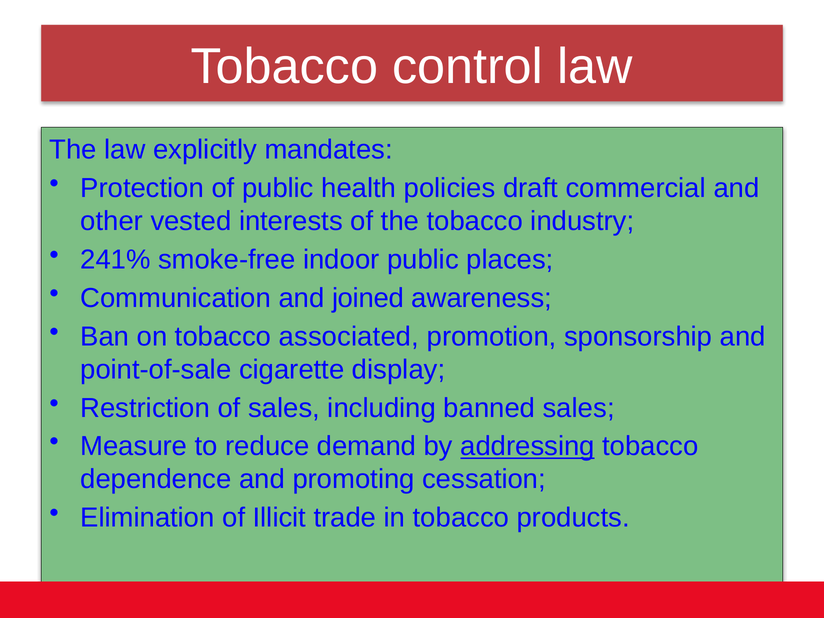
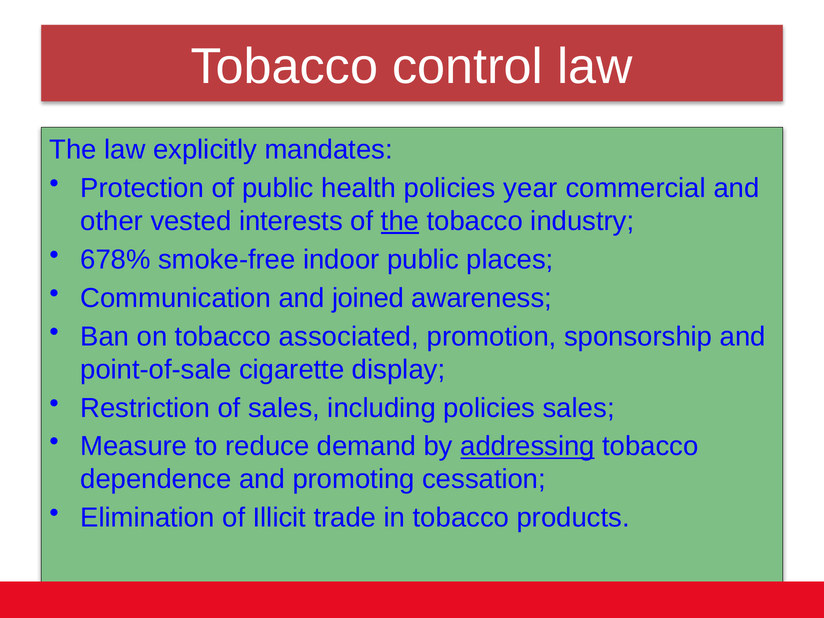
draft: draft -> year
the at (400, 221) underline: none -> present
241%: 241% -> 678%
including banned: banned -> policies
